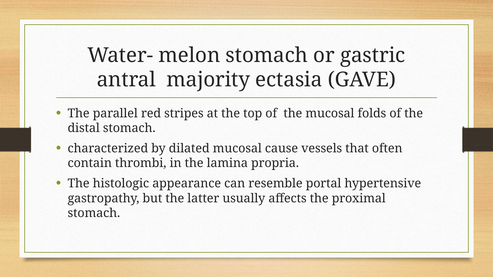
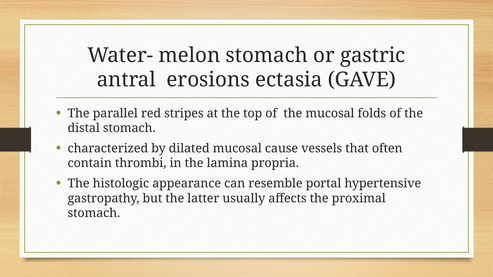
majority: majority -> erosions
